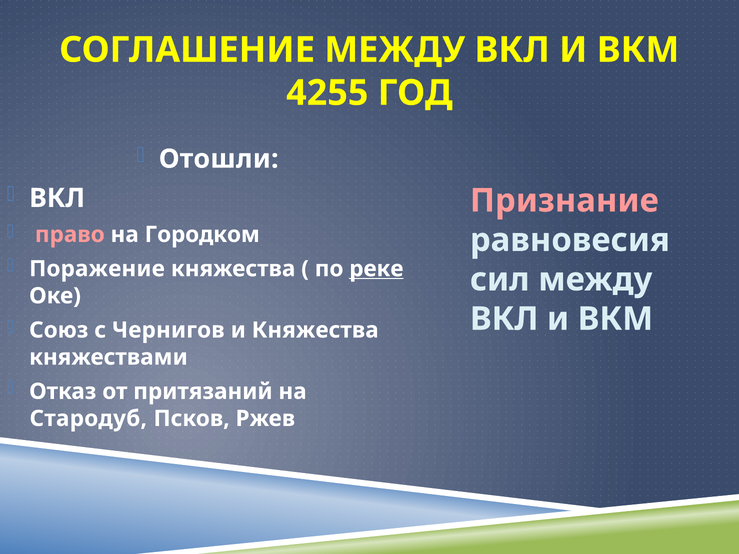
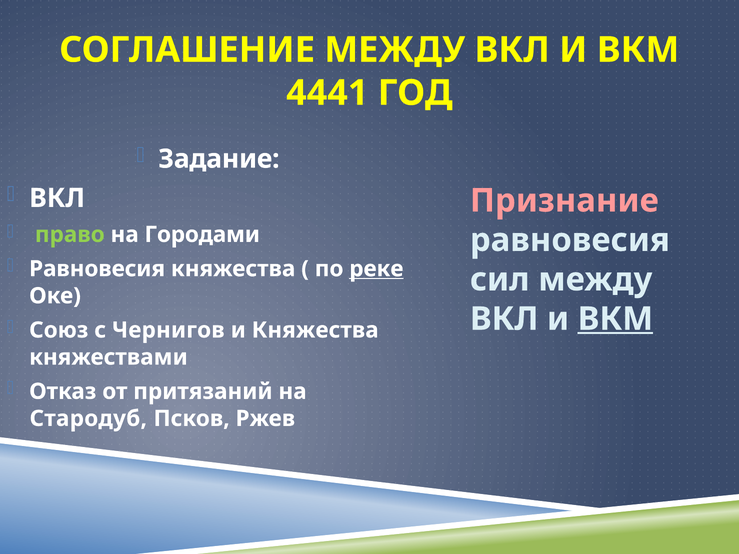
4255: 4255 -> 4441
Отошли: Отошли -> Задание
право colour: pink -> light green
Городком: Городком -> Городами
Поражение at (97, 269): Поражение -> Равновесия
ВКМ at (615, 319) underline: none -> present
